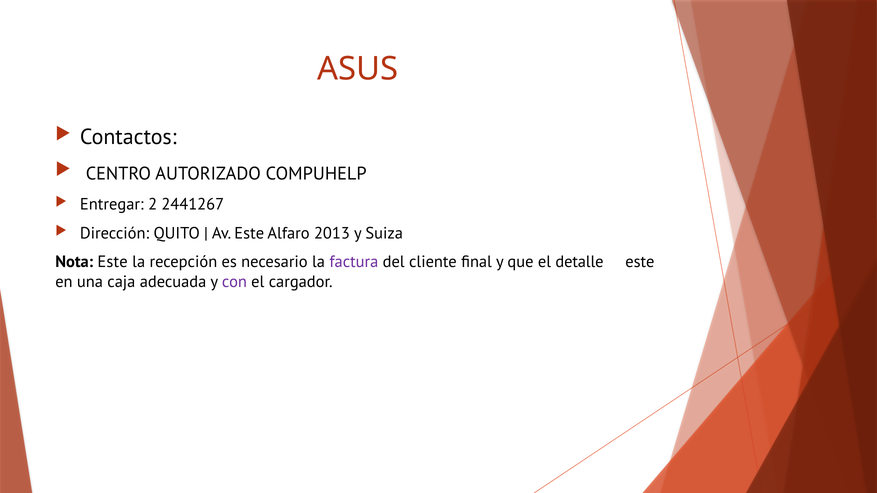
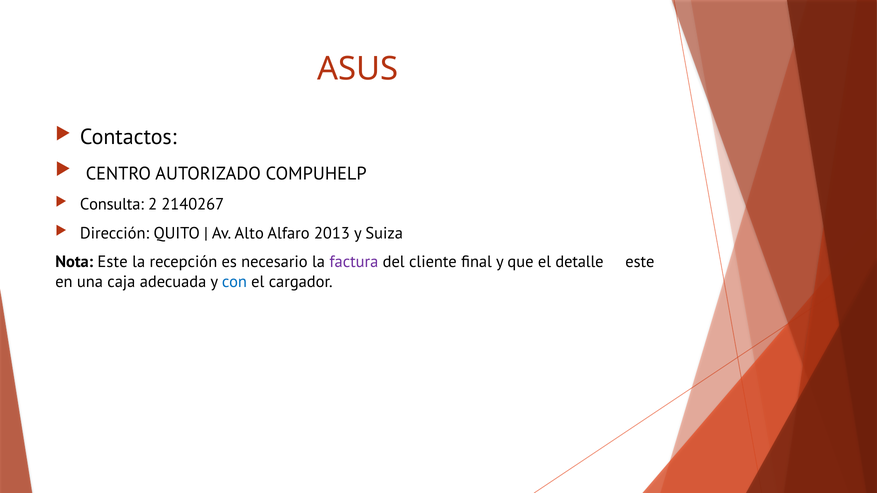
Entregar: Entregar -> Consulta
2441267: 2441267 -> 2140267
Av Este: Este -> Alto
con colour: purple -> blue
